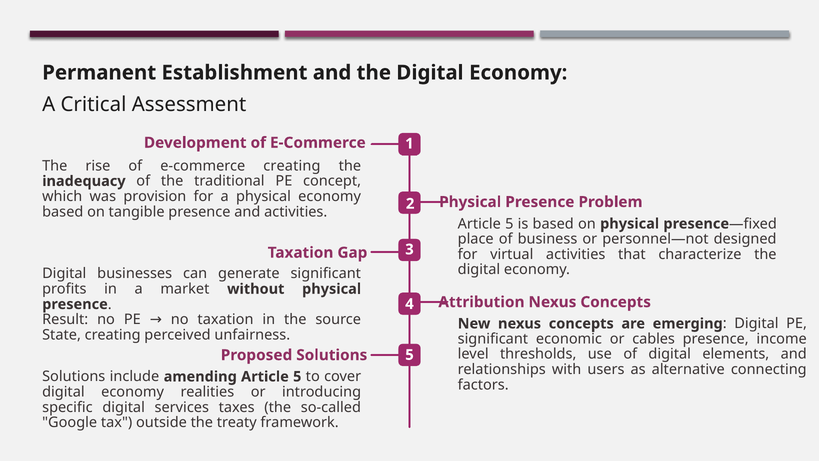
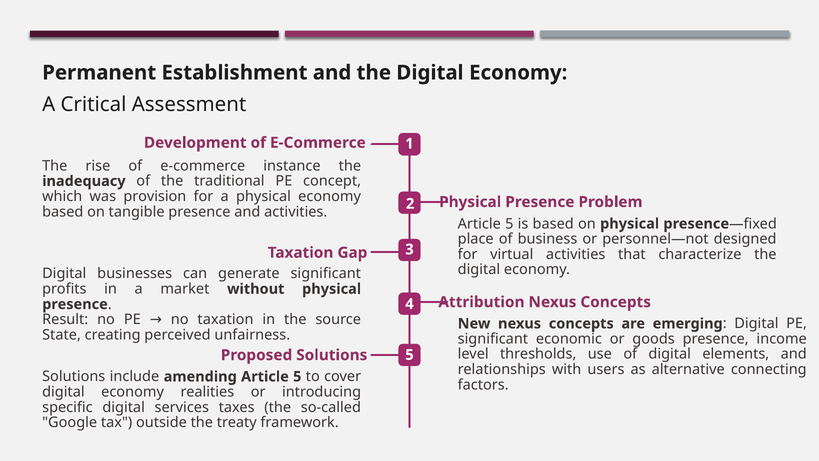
e-commerce creating: creating -> instance
cables: cables -> goods
